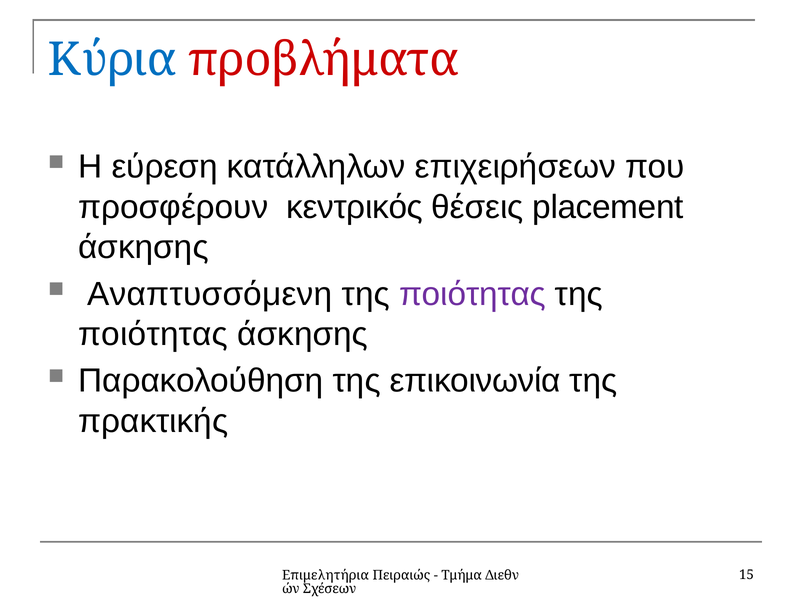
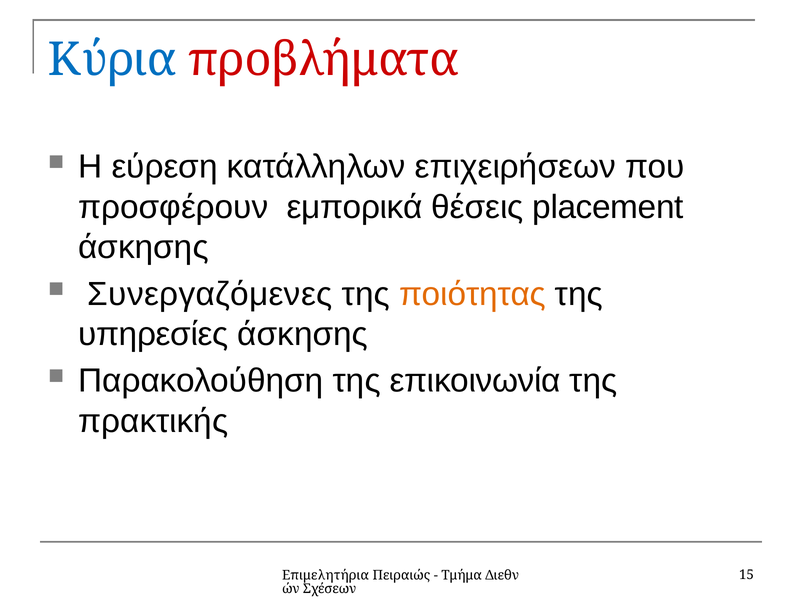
κεντρικός: κεντρικός -> εμπορικά
Αναπτυσσόμενη: Αναπτυσσόμενη -> Συνεργαζόμενες
ποιότητας at (472, 294) colour: purple -> orange
ποιότητας at (153, 334): ποιότητας -> υπηρεσίες
